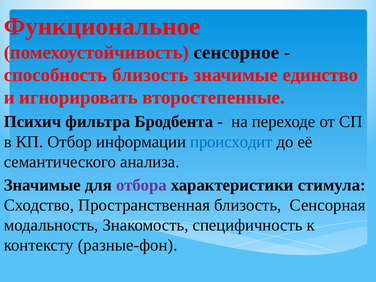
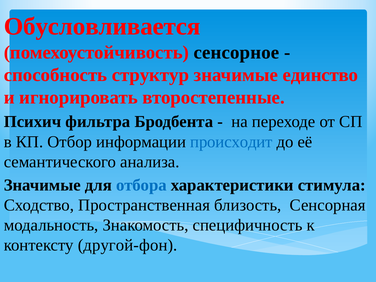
Функциональное: Функциональное -> Обусловливается
способность близость: близость -> структур
отбора colour: purple -> blue
разные-фон: разные-фон -> другой-фон
